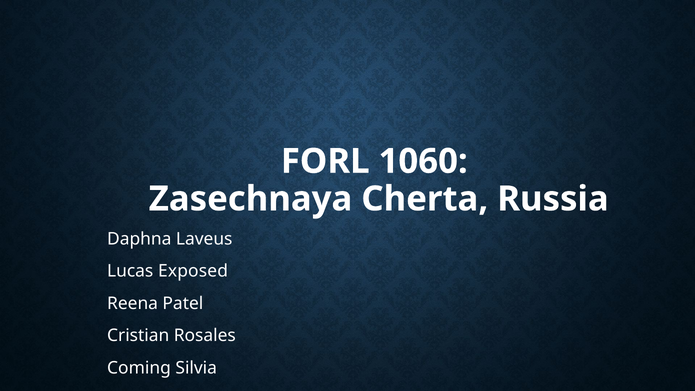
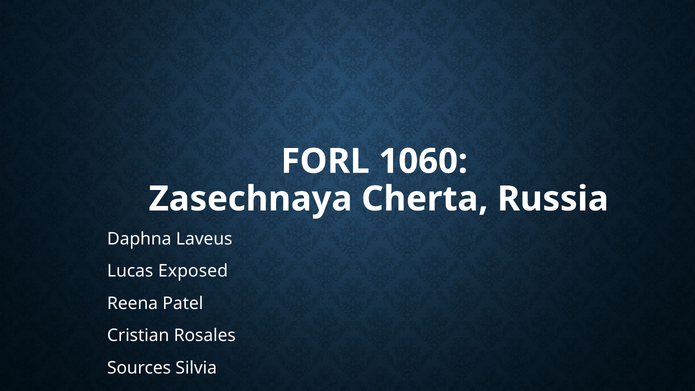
Coming: Coming -> Sources
